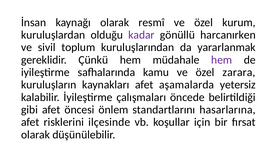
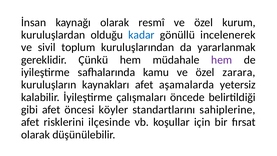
kadar colour: purple -> blue
harcanırken: harcanırken -> incelenerek
önlem: önlem -> köyler
hasarlarına: hasarlarına -> sahiplerine
